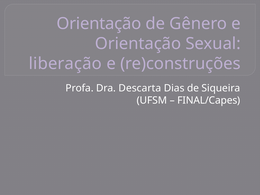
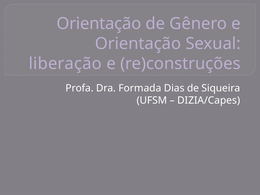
Descarta: Descarta -> Formada
FINAL/Capes: FINAL/Capes -> DIZIA/Capes
